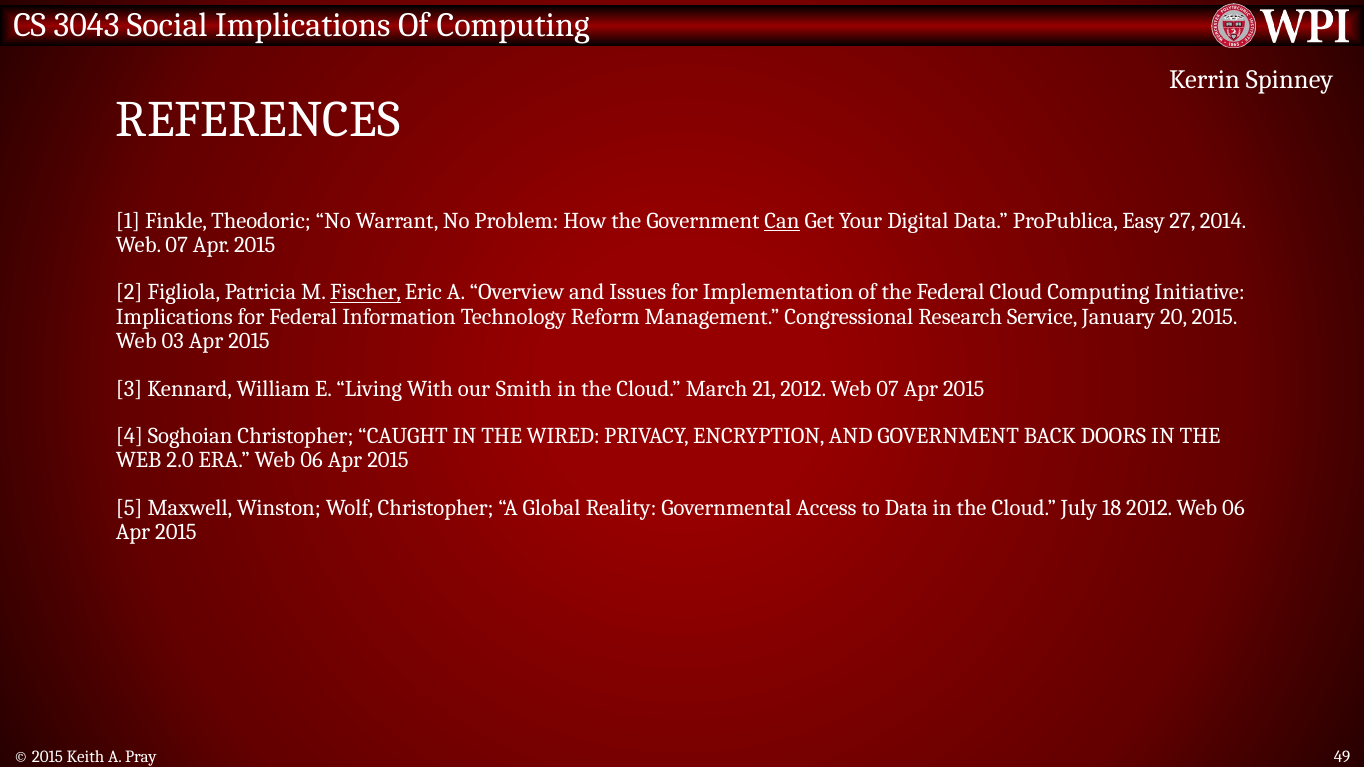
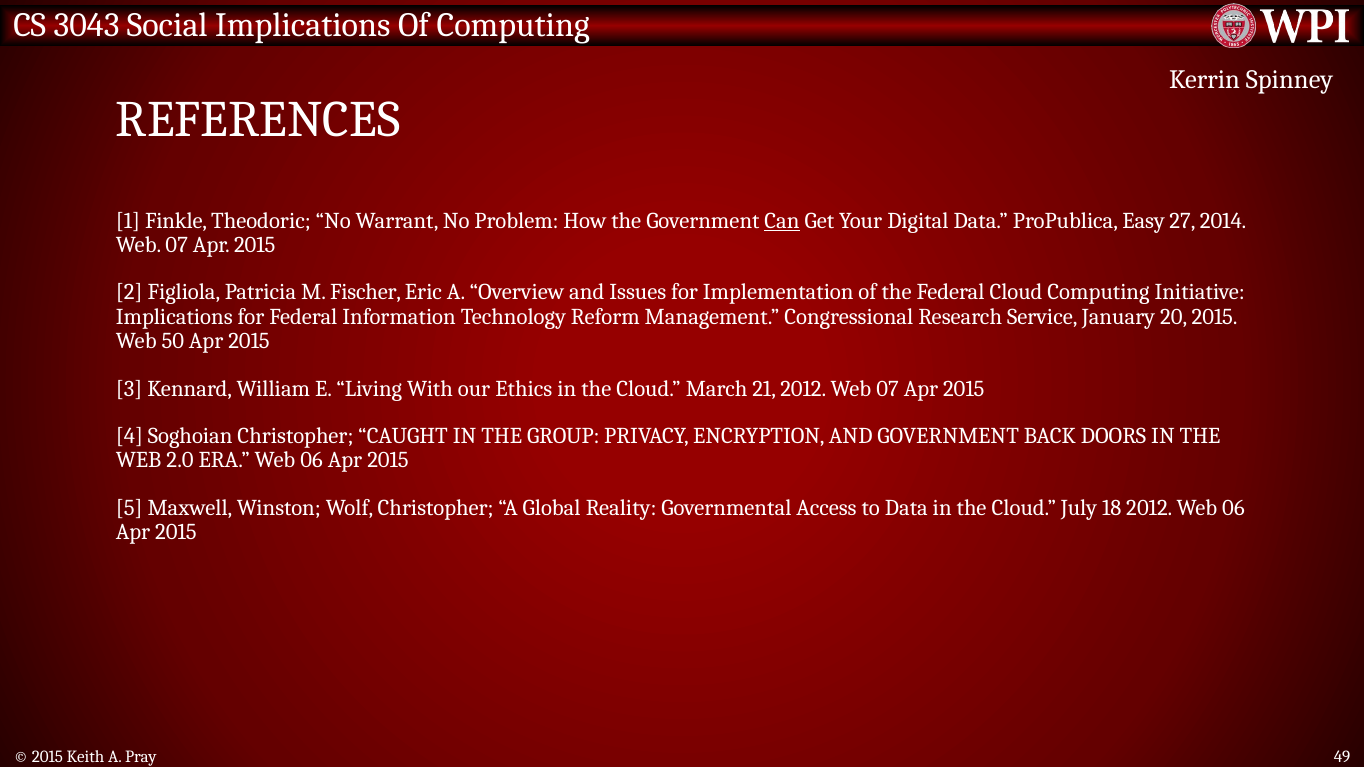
Fischer underline: present -> none
03: 03 -> 50
Smith: Smith -> Ethics
WIRED: WIRED -> GROUP
